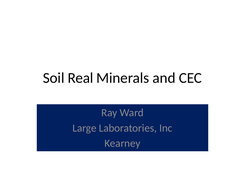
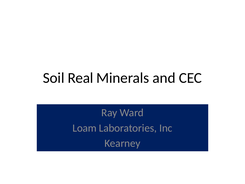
Large: Large -> Loam
